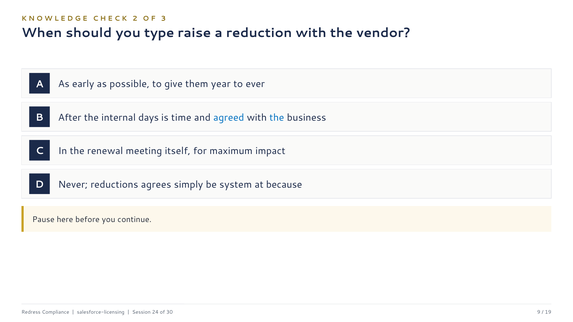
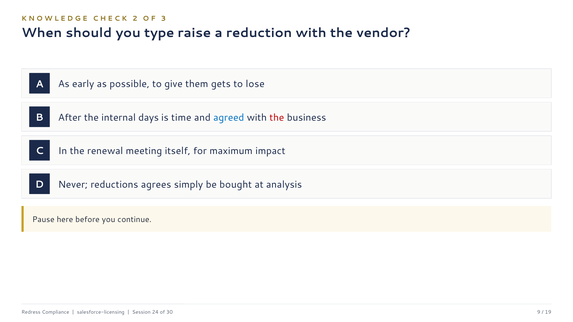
year: year -> gets
ever: ever -> lose
the at (277, 118) colour: blue -> red
system: system -> bought
because: because -> analysis
